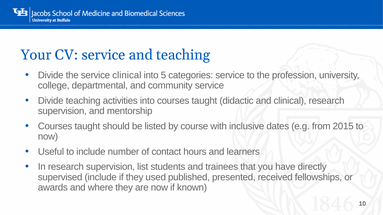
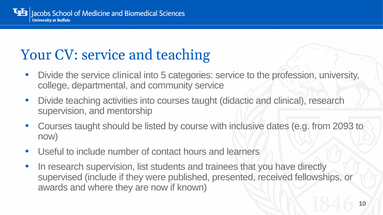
2015: 2015 -> 2093
used: used -> were
